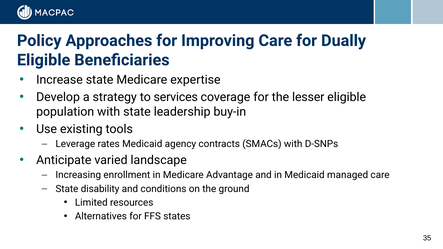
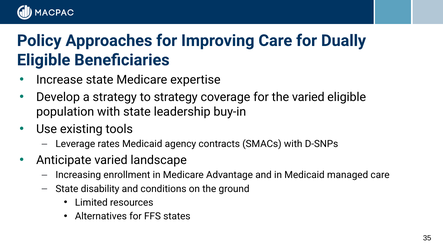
to services: services -> strategy
the lesser: lesser -> varied
